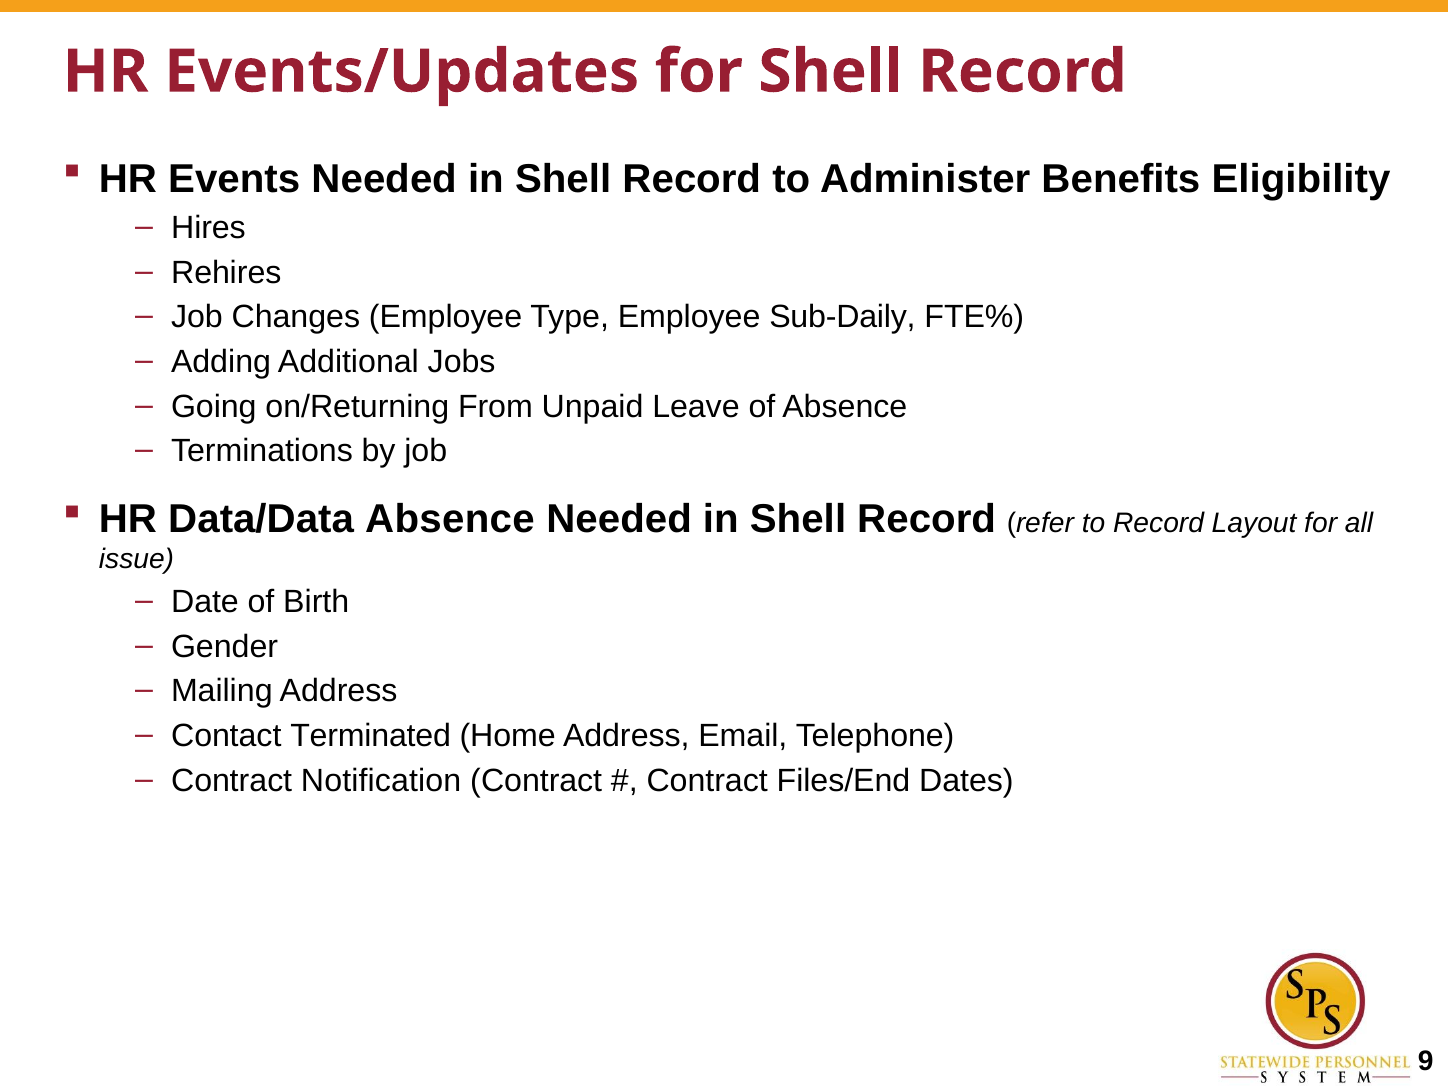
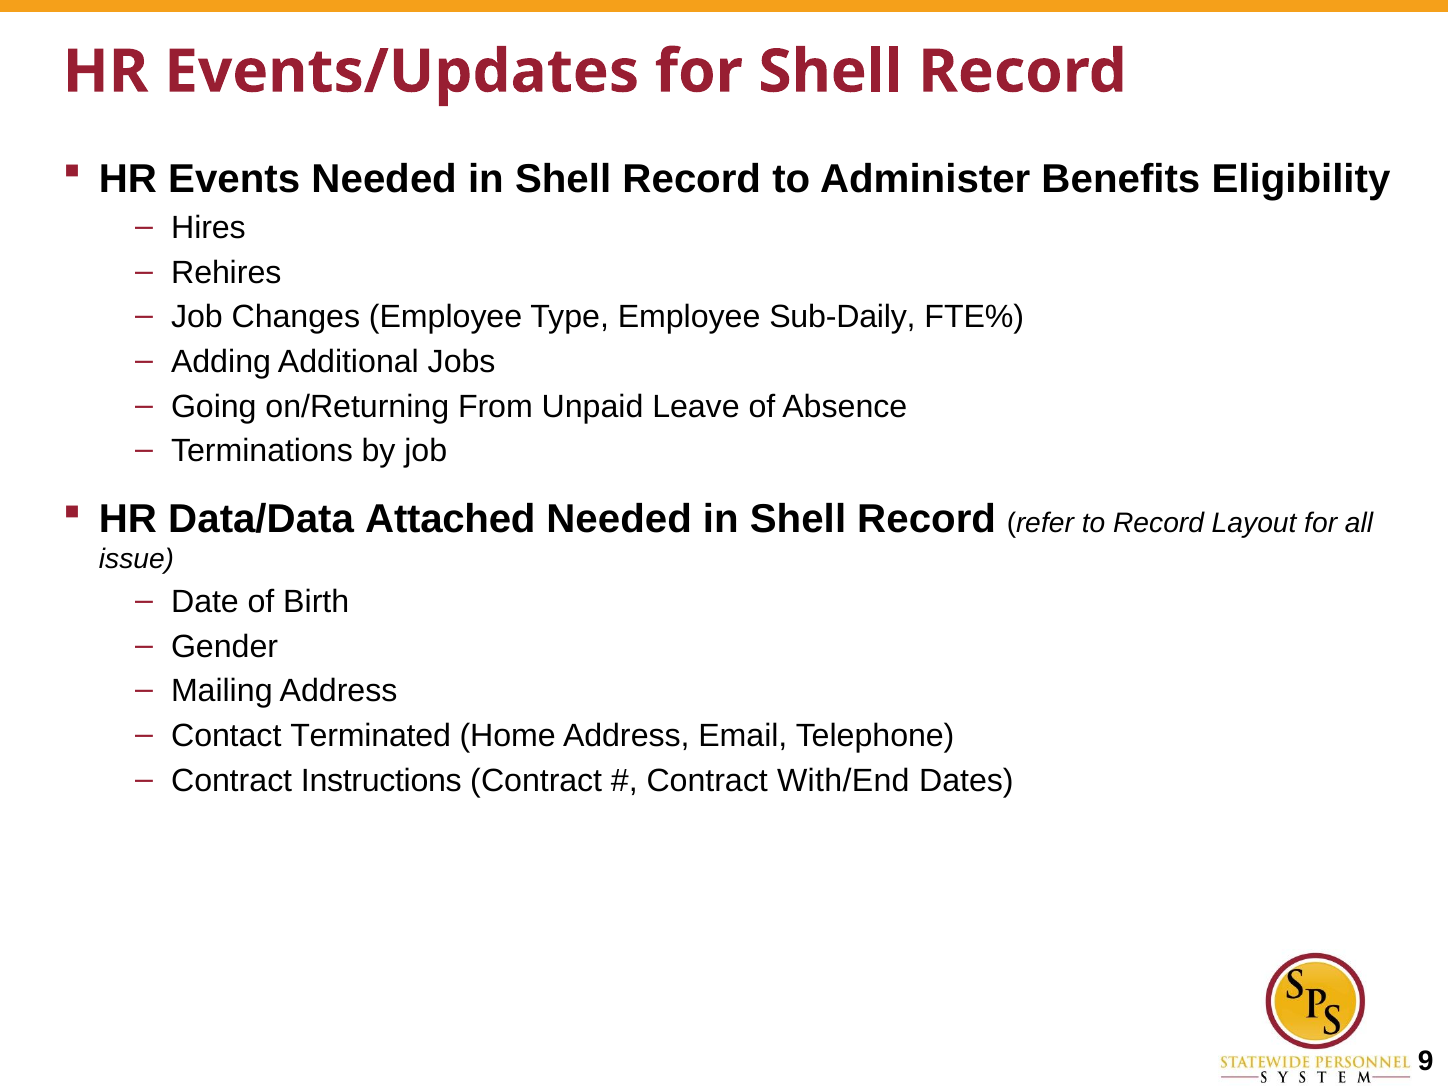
Data/Data Absence: Absence -> Attached
Notification: Notification -> Instructions
Files/End: Files/End -> With/End
